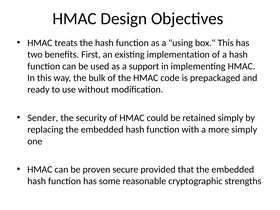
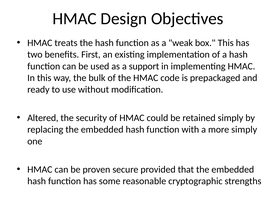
using: using -> weak
Sender: Sender -> Altered
